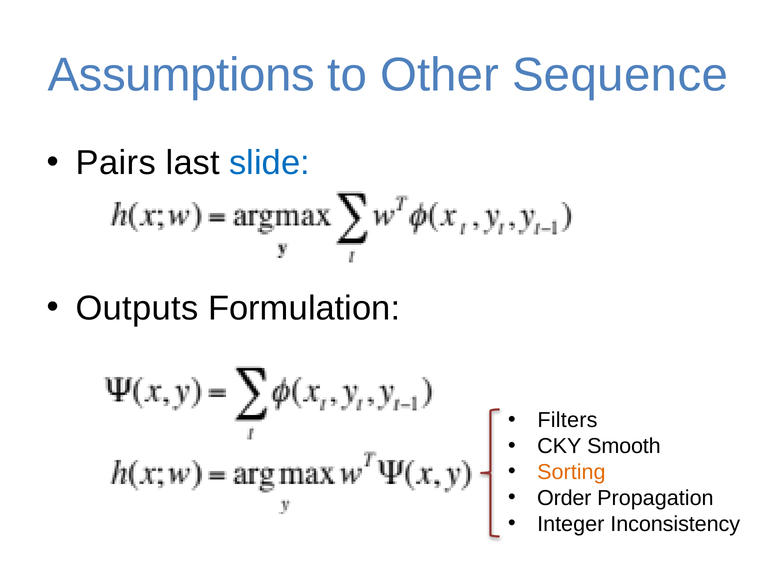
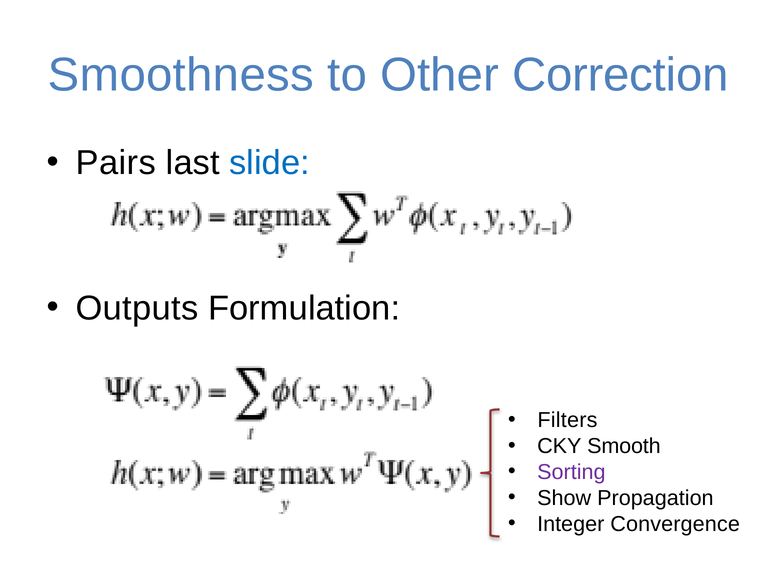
Assumptions: Assumptions -> Smoothness
Sequence: Sequence -> Correction
Sorting colour: orange -> purple
Order: Order -> Show
Inconsistency: Inconsistency -> Convergence
